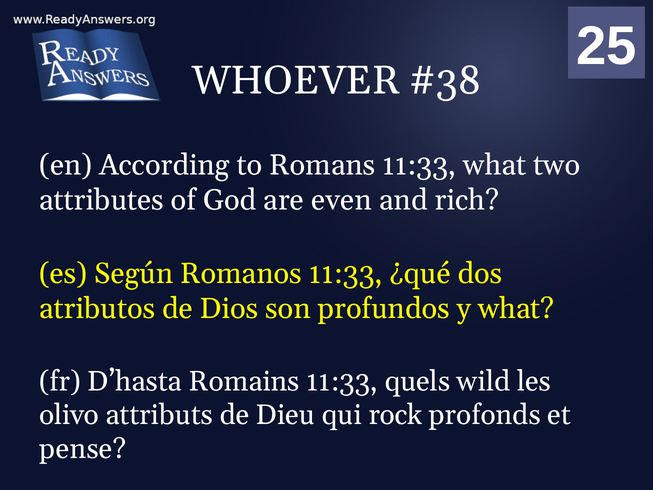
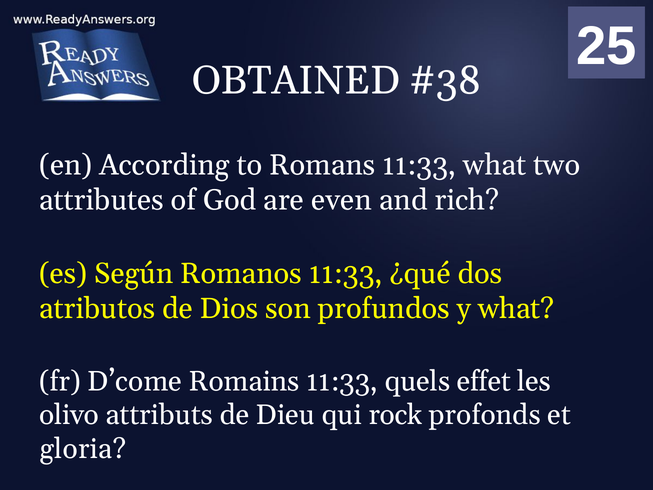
WHOEVER: WHOEVER -> OBTAINED
D’hasta: D’hasta -> D’come
wild: wild -> effet
pense: pense -> gloria
